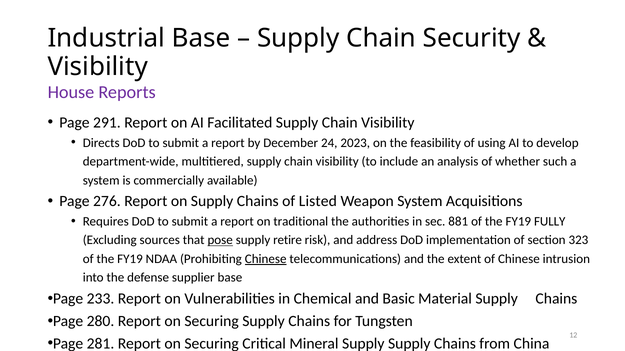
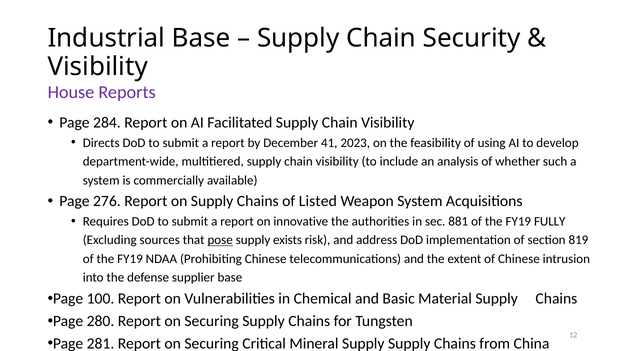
291: 291 -> 284
24: 24 -> 41
traditional: traditional -> innovative
retire: retire -> exists
323: 323 -> 819
Chinese at (266, 259) underline: present -> none
233: 233 -> 100
